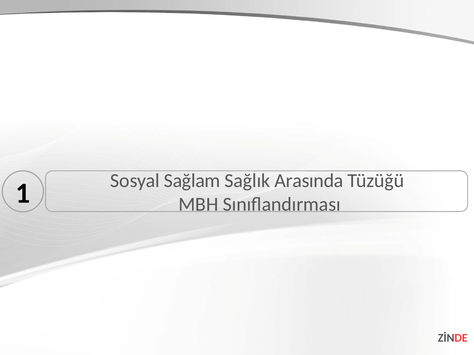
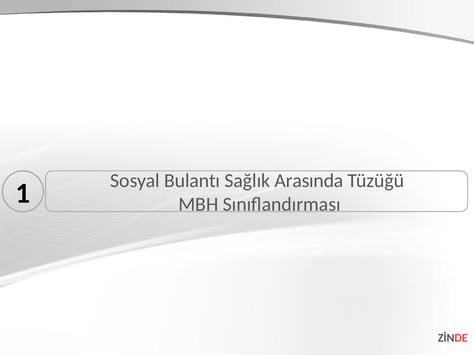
Sağlam: Sağlam -> Bulantı
